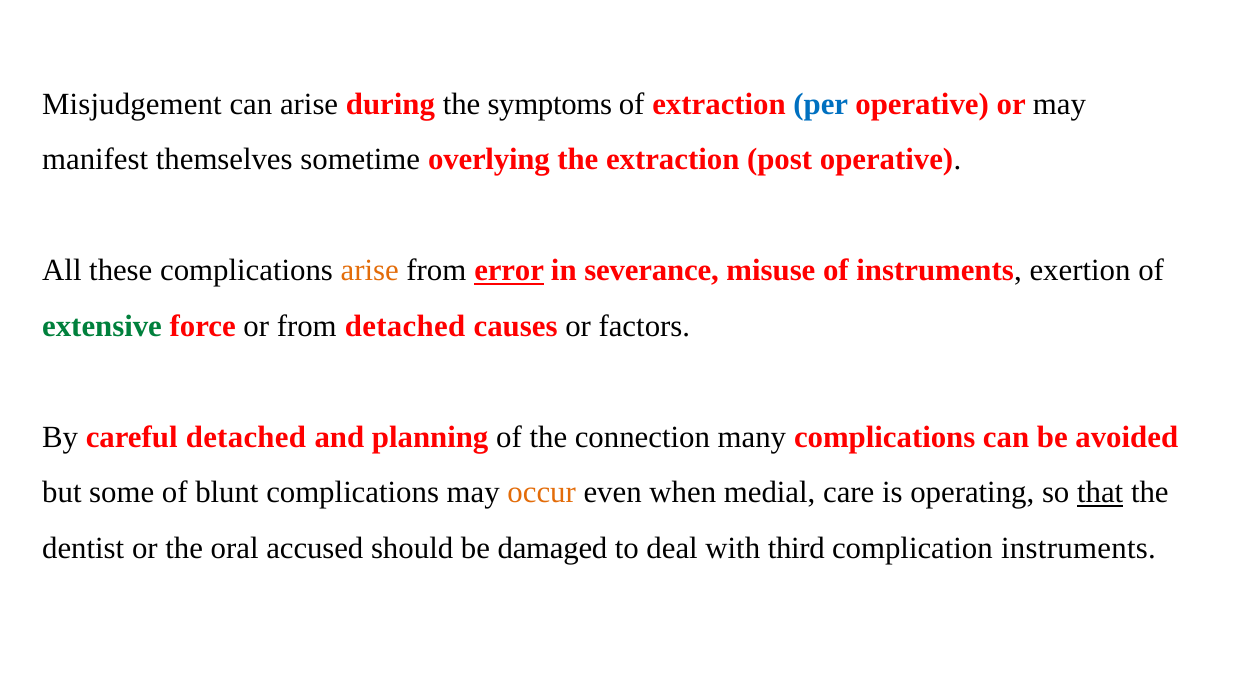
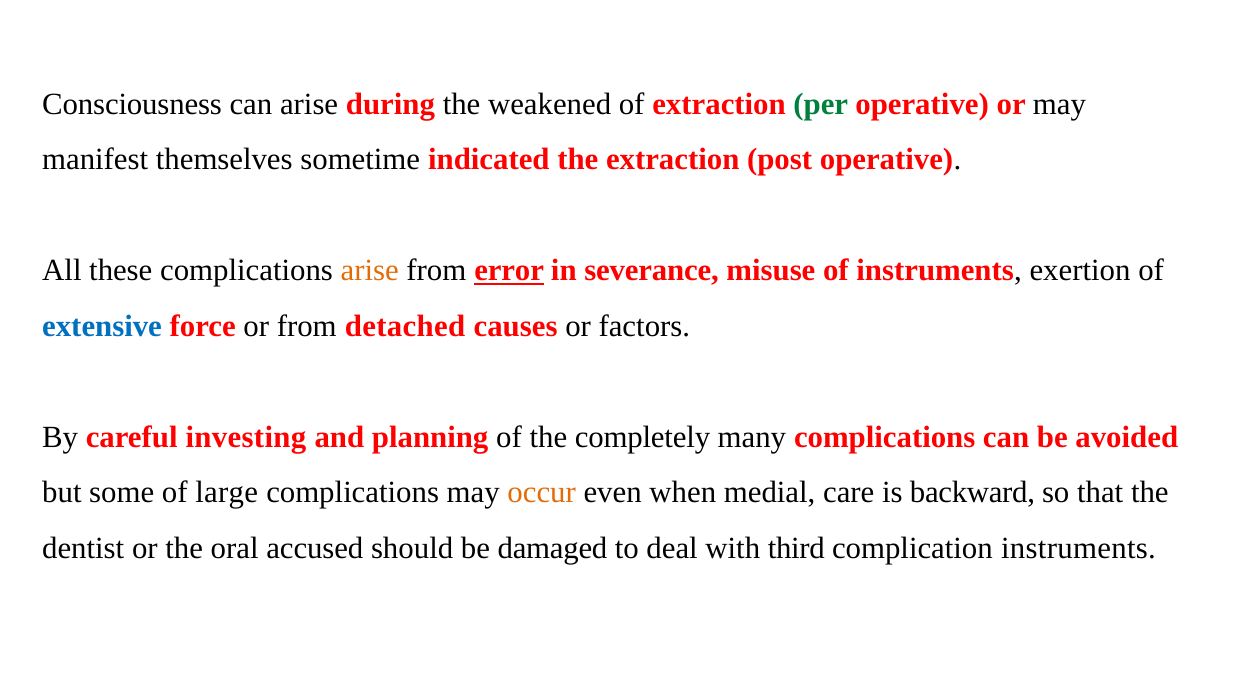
Misjudgement: Misjudgement -> Consciousness
symptoms: symptoms -> weakened
per colour: blue -> green
overlying: overlying -> indicated
extensive colour: green -> blue
careful detached: detached -> investing
connection: connection -> completely
blunt: blunt -> large
operating: operating -> backward
that underline: present -> none
